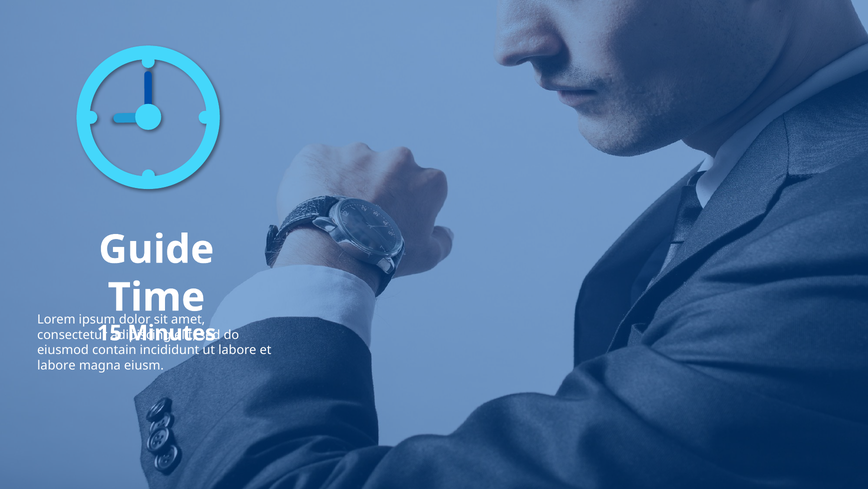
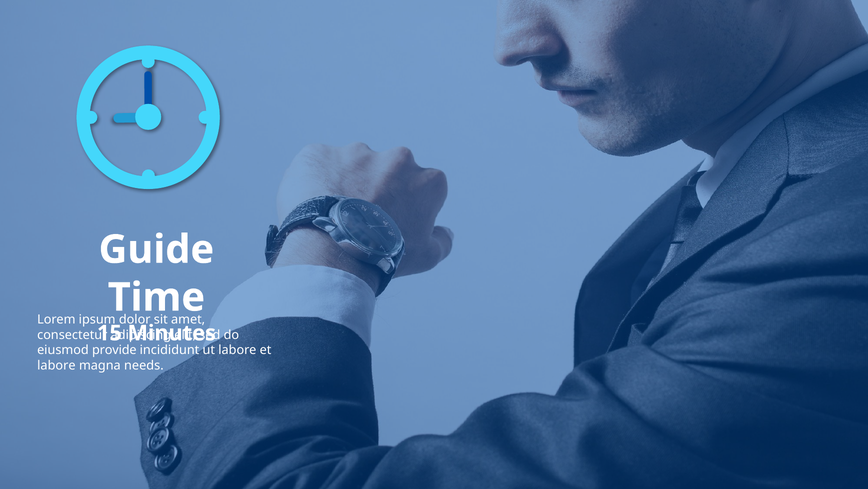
contain: contain -> provide
eiusm: eiusm -> needs
